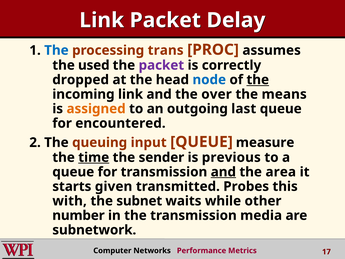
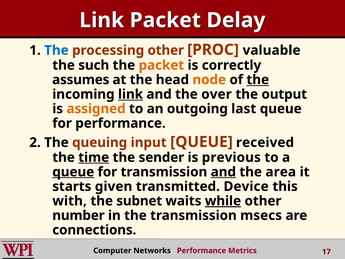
processing trans: trans -> other
assumes: assumes -> valuable
used: used -> such
packet at (161, 65) colour: purple -> orange
dropped: dropped -> assumes
node colour: blue -> orange
link at (131, 94) underline: none -> present
means: means -> output
for encountered: encountered -> performance
measure: measure -> received
queue at (73, 172) underline: none -> present
Probes: Probes -> Device
while underline: none -> present
media: media -> msecs
subnetwork: subnetwork -> connections
